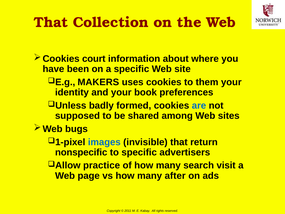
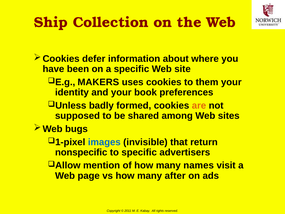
That at (51, 22): That -> Ship
court: court -> defer
are colour: blue -> orange
practice: practice -> mention
search: search -> names
